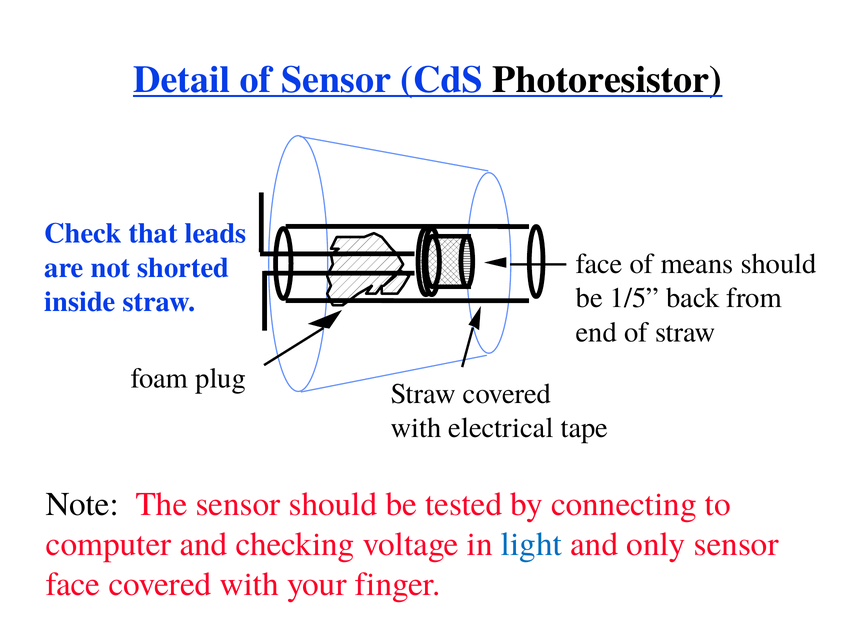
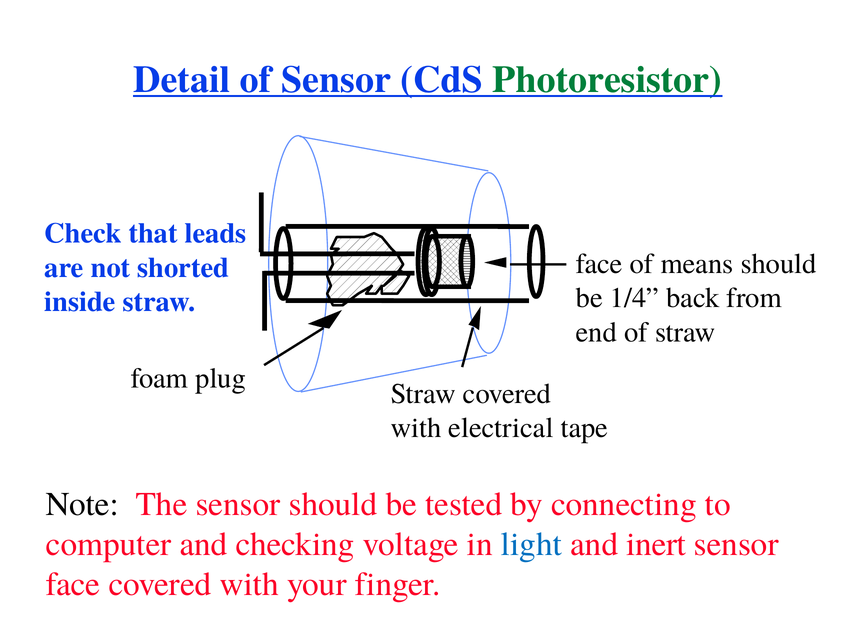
Photoresistor colour: black -> green
1/5: 1/5 -> 1/4
only: only -> inert
